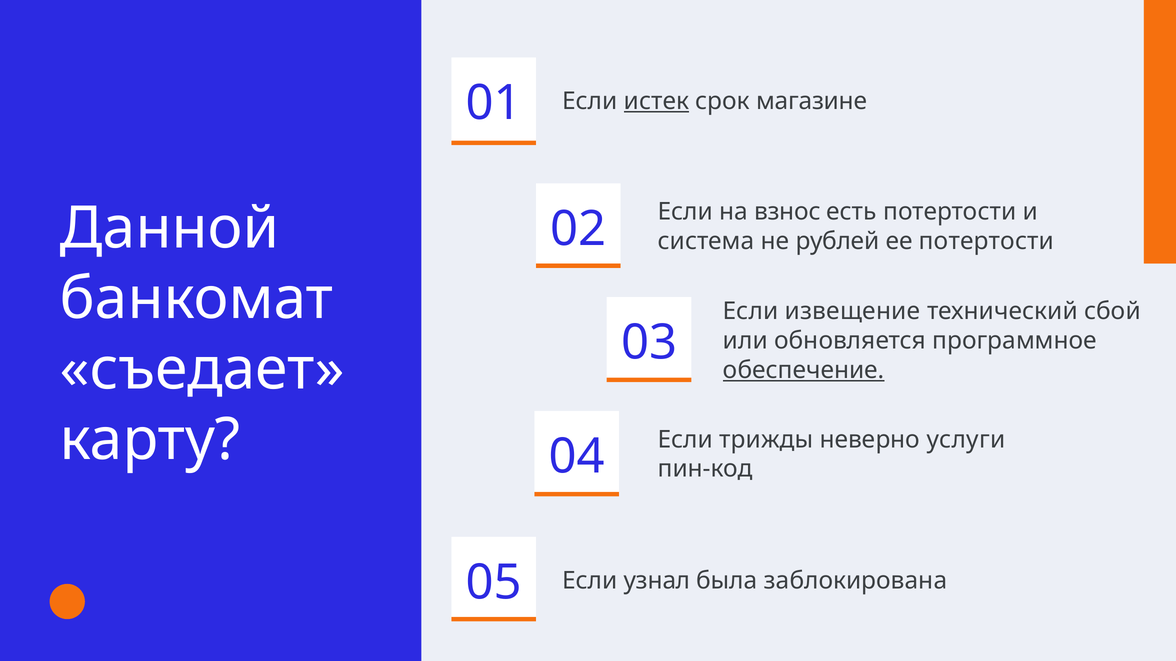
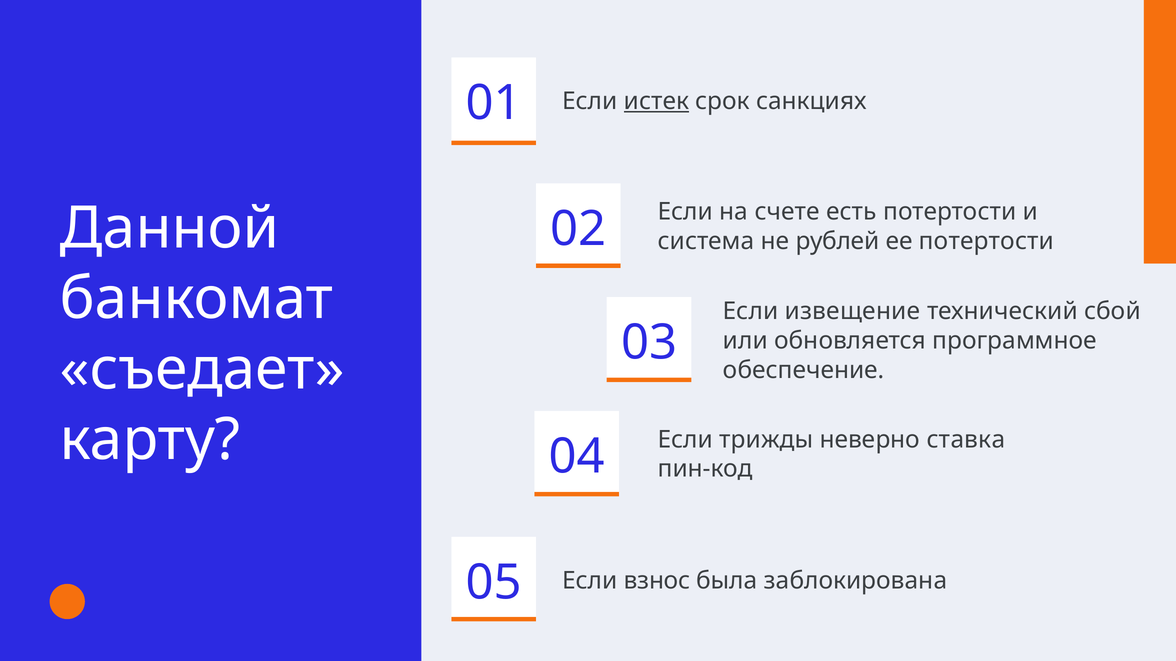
магазине: магазине -> санкциях
взнос: взнос -> счете
обеспечение underline: present -> none
услуги: услуги -> ставка
узнал: узнал -> взнос
